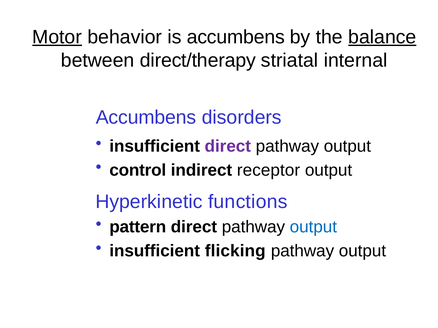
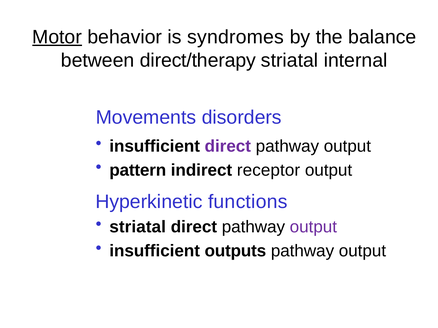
is accumbens: accumbens -> syndromes
balance underline: present -> none
Accumbens at (146, 117): Accumbens -> Movements
control: control -> pattern
pattern at (138, 227): pattern -> striatal
output at (313, 227) colour: blue -> purple
flicking: flicking -> outputs
